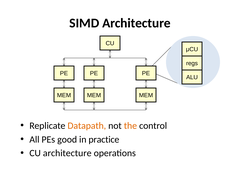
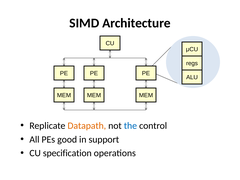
the colour: orange -> blue
practice: practice -> support
CU architecture: architecture -> specification
